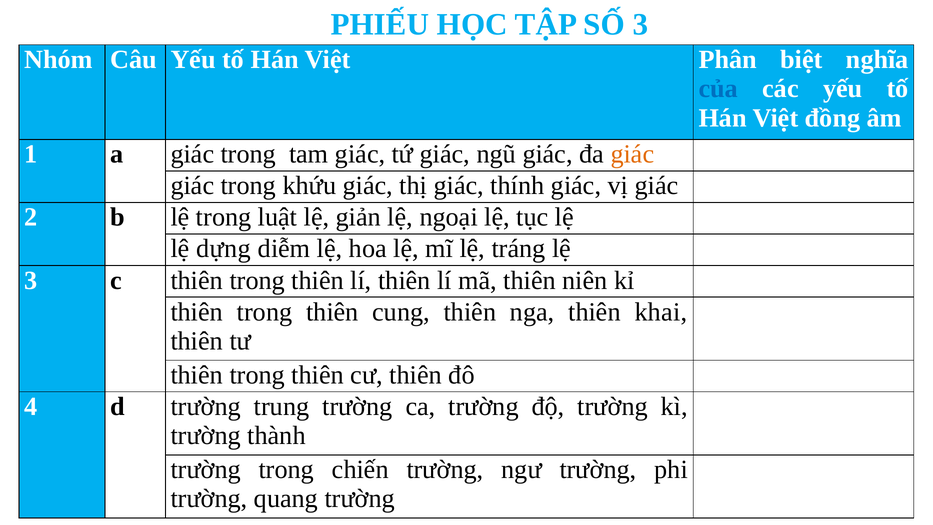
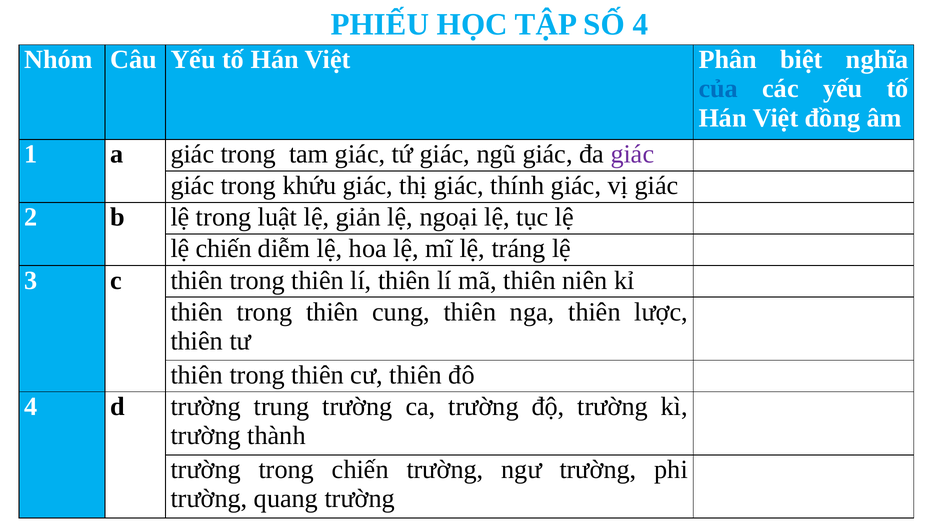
SỐ 3: 3 -> 4
giác at (632, 154) colour: orange -> purple
lệ dựng: dựng -> chiến
khai: khai -> lược
